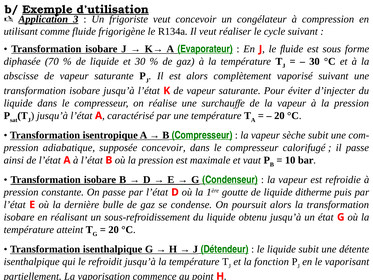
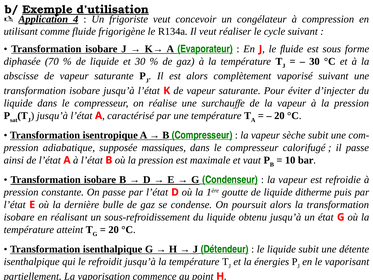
3: 3 -> 4
supposée concevoir: concevoir -> massiques
fonction: fonction -> énergies
